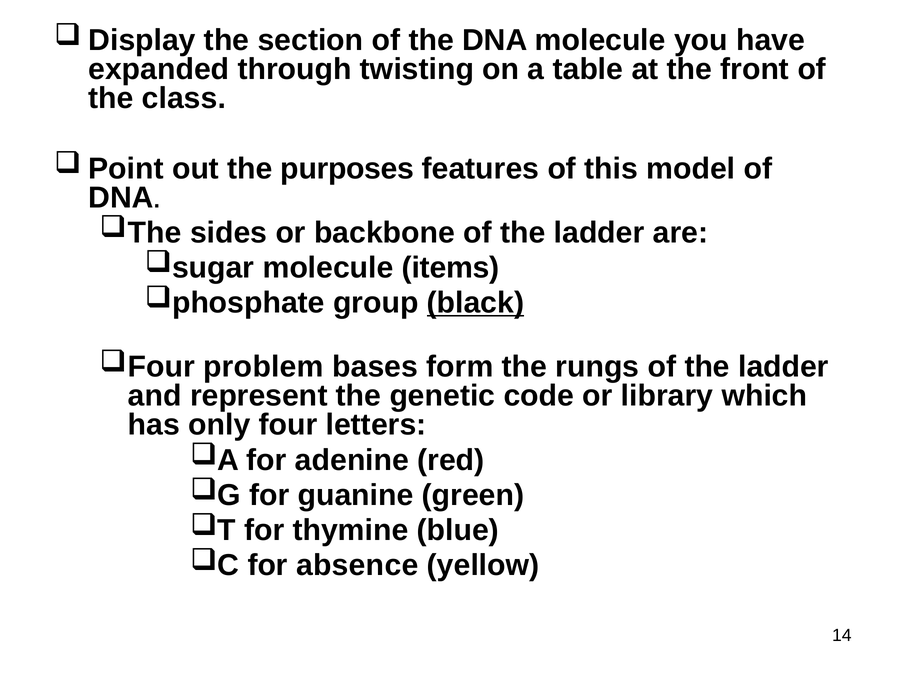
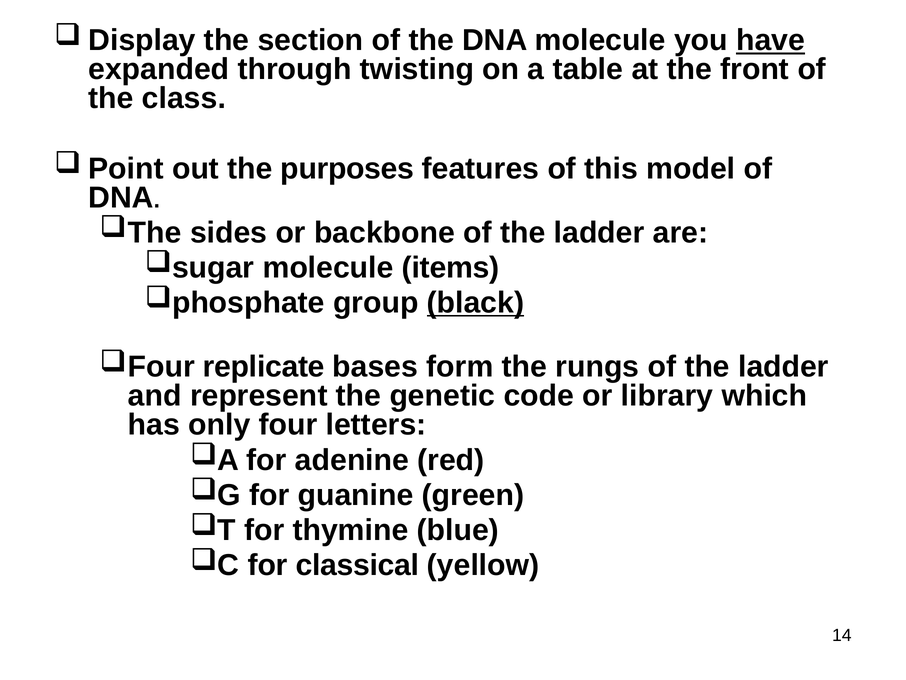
have underline: none -> present
problem: problem -> replicate
absence: absence -> classical
